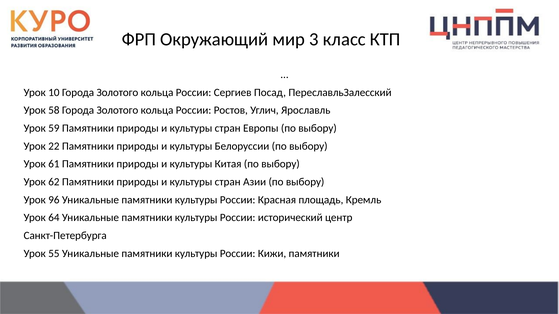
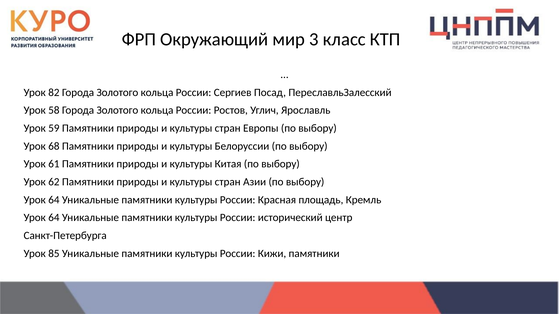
10: 10 -> 82
22: 22 -> 68
96 at (54, 200): 96 -> 64
55: 55 -> 85
